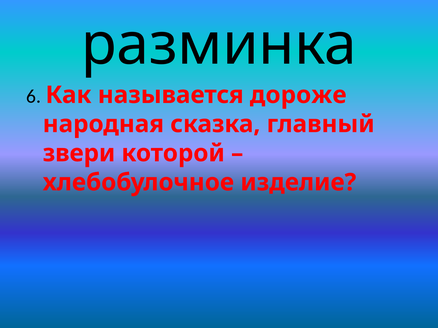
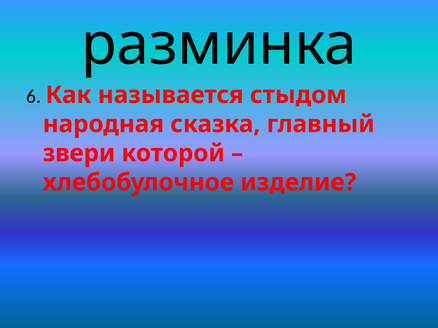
дороже: дороже -> стыдом
